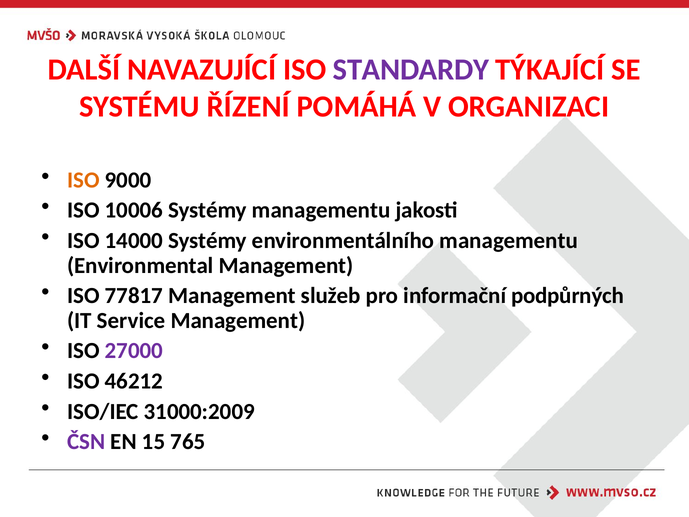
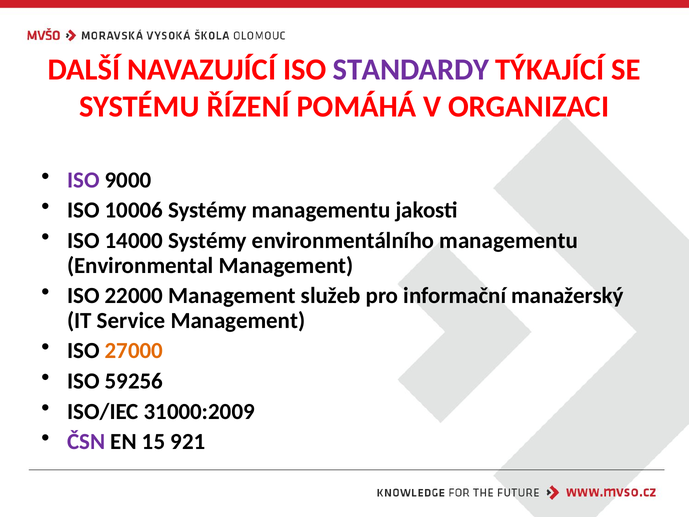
ISO at (83, 180) colour: orange -> purple
77817: 77817 -> 22000
podpůrných: podpůrných -> manažerský
27000 colour: purple -> orange
46212: 46212 -> 59256
765: 765 -> 921
